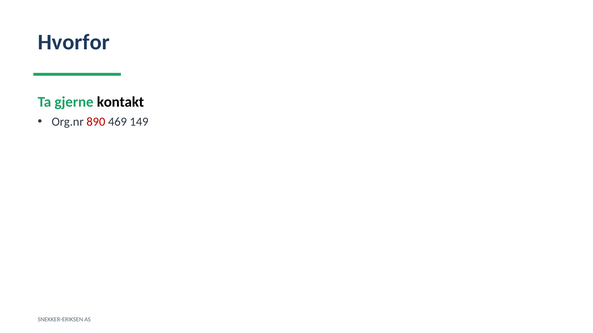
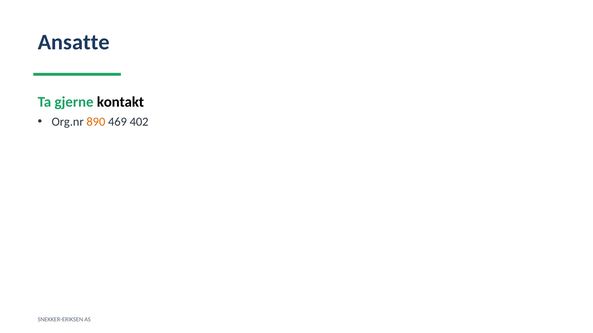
Hvorfor: Hvorfor -> Ansatte
890 colour: red -> orange
149: 149 -> 402
